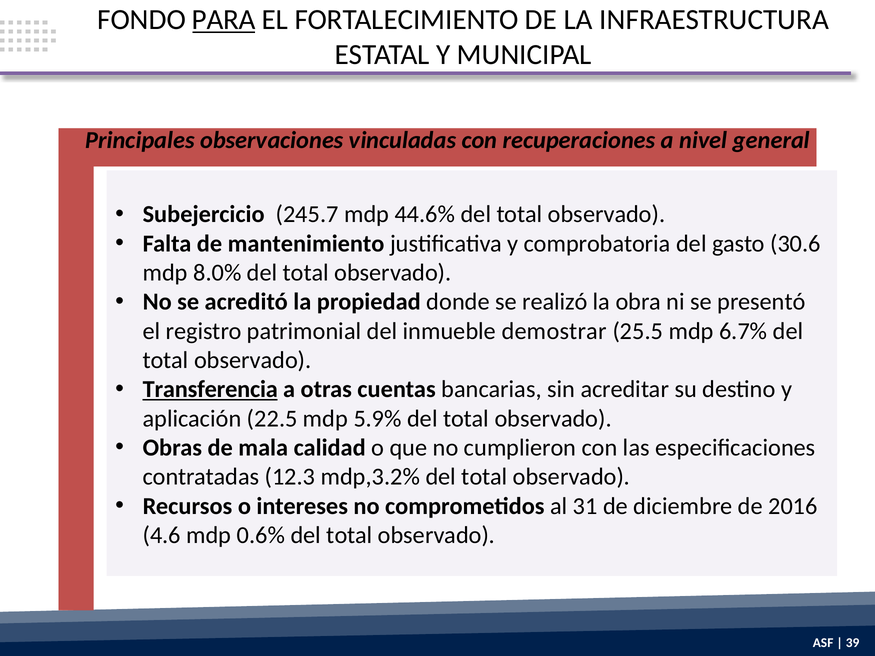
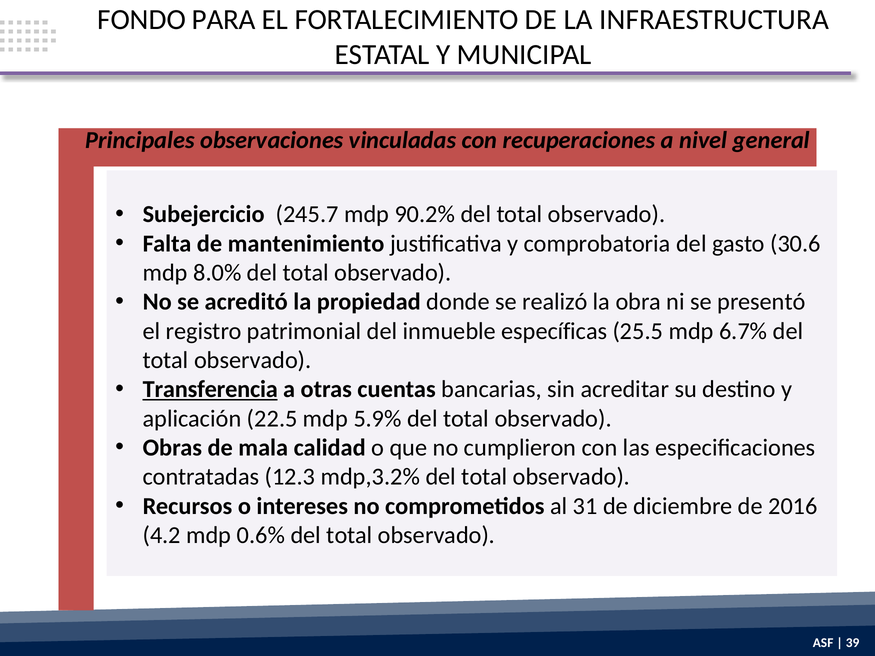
PARA underline: present -> none
44.6%: 44.6% -> 90.2%
demostrar: demostrar -> específicas
4.6: 4.6 -> 4.2
